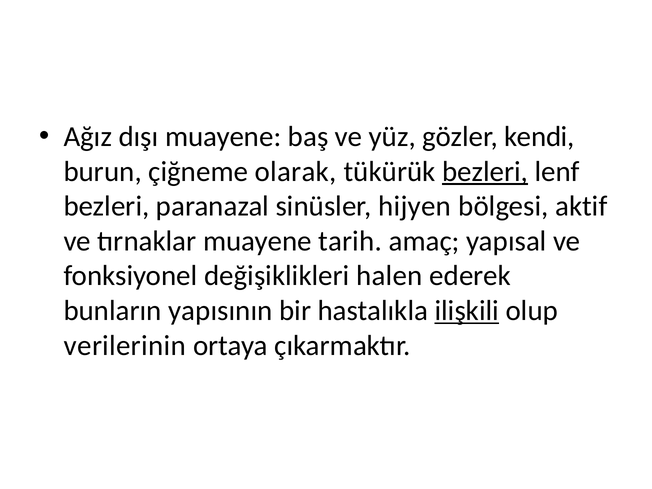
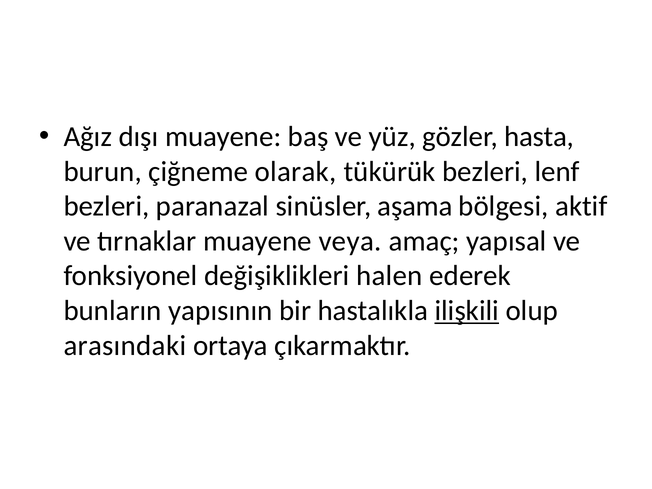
kendi: kendi -> hasta
bezleri at (485, 172) underline: present -> none
hijyen: hijyen -> aşama
tarih: tarih -> veya
verilerinin: verilerinin -> arasındaki
